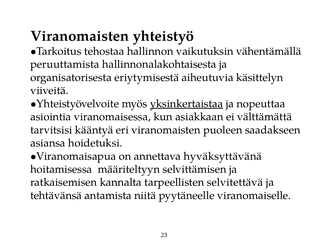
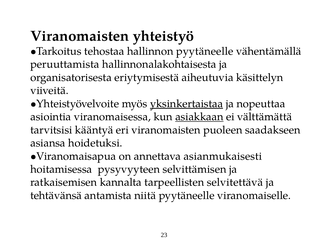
hallinnon vaikutuksin: vaikutuksin -> pyytäneelle
asiakkaan underline: none -> present
hyväksyttävänä: hyväksyttävänä -> asianmukaisesti
määriteltyyn: määriteltyyn -> pysyvyyteen
